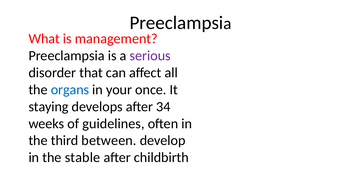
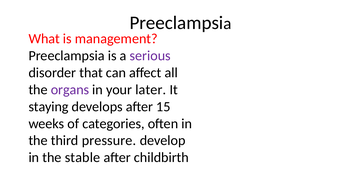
organs colour: blue -> purple
once: once -> later
34: 34 -> 15
guidelines: guidelines -> categories
between: between -> pressure
